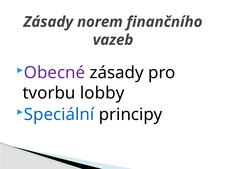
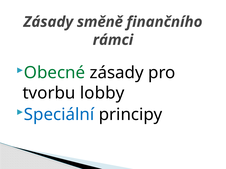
norem: norem -> směně
vazeb: vazeb -> rámci
Obecné colour: purple -> green
